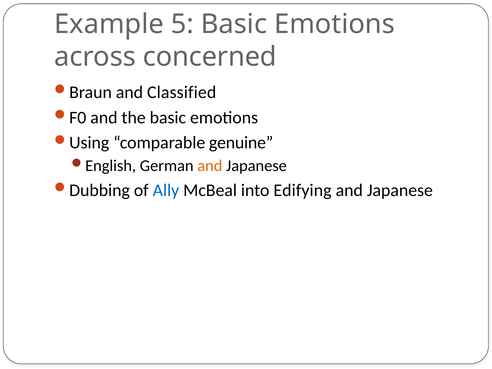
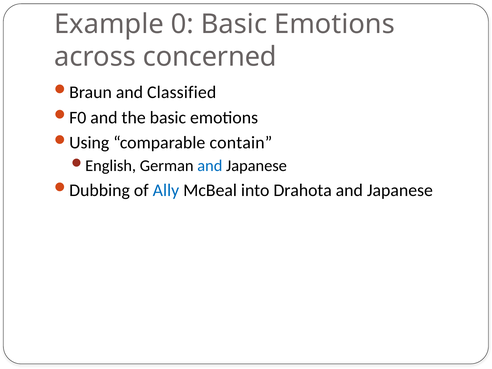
5: 5 -> 0
genuine: genuine -> contain
and at (210, 166) colour: orange -> blue
Edifying: Edifying -> Drahota
